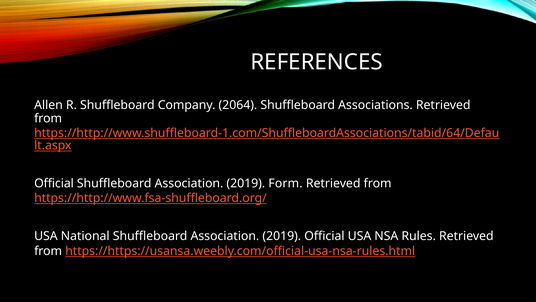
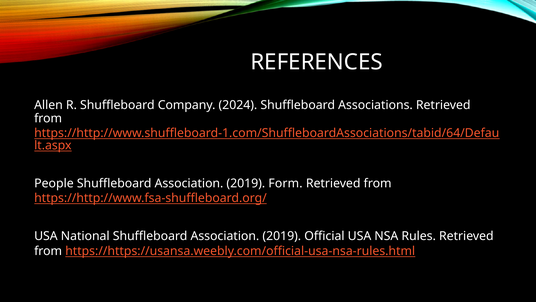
2064: 2064 -> 2024
Official at (54, 183): Official -> People
